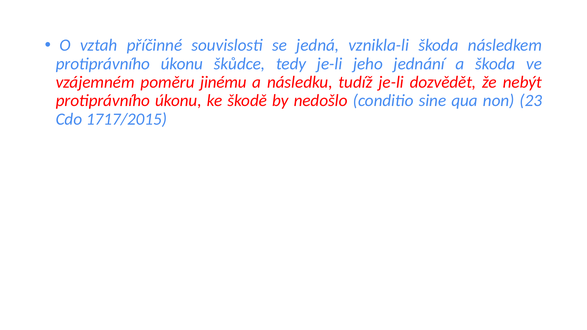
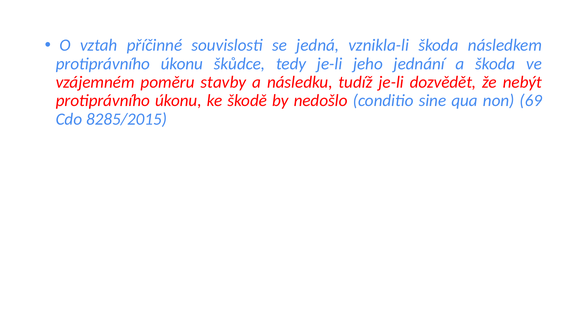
jinému: jinému -> stavby
23: 23 -> 69
1717/2015: 1717/2015 -> 8285/2015
